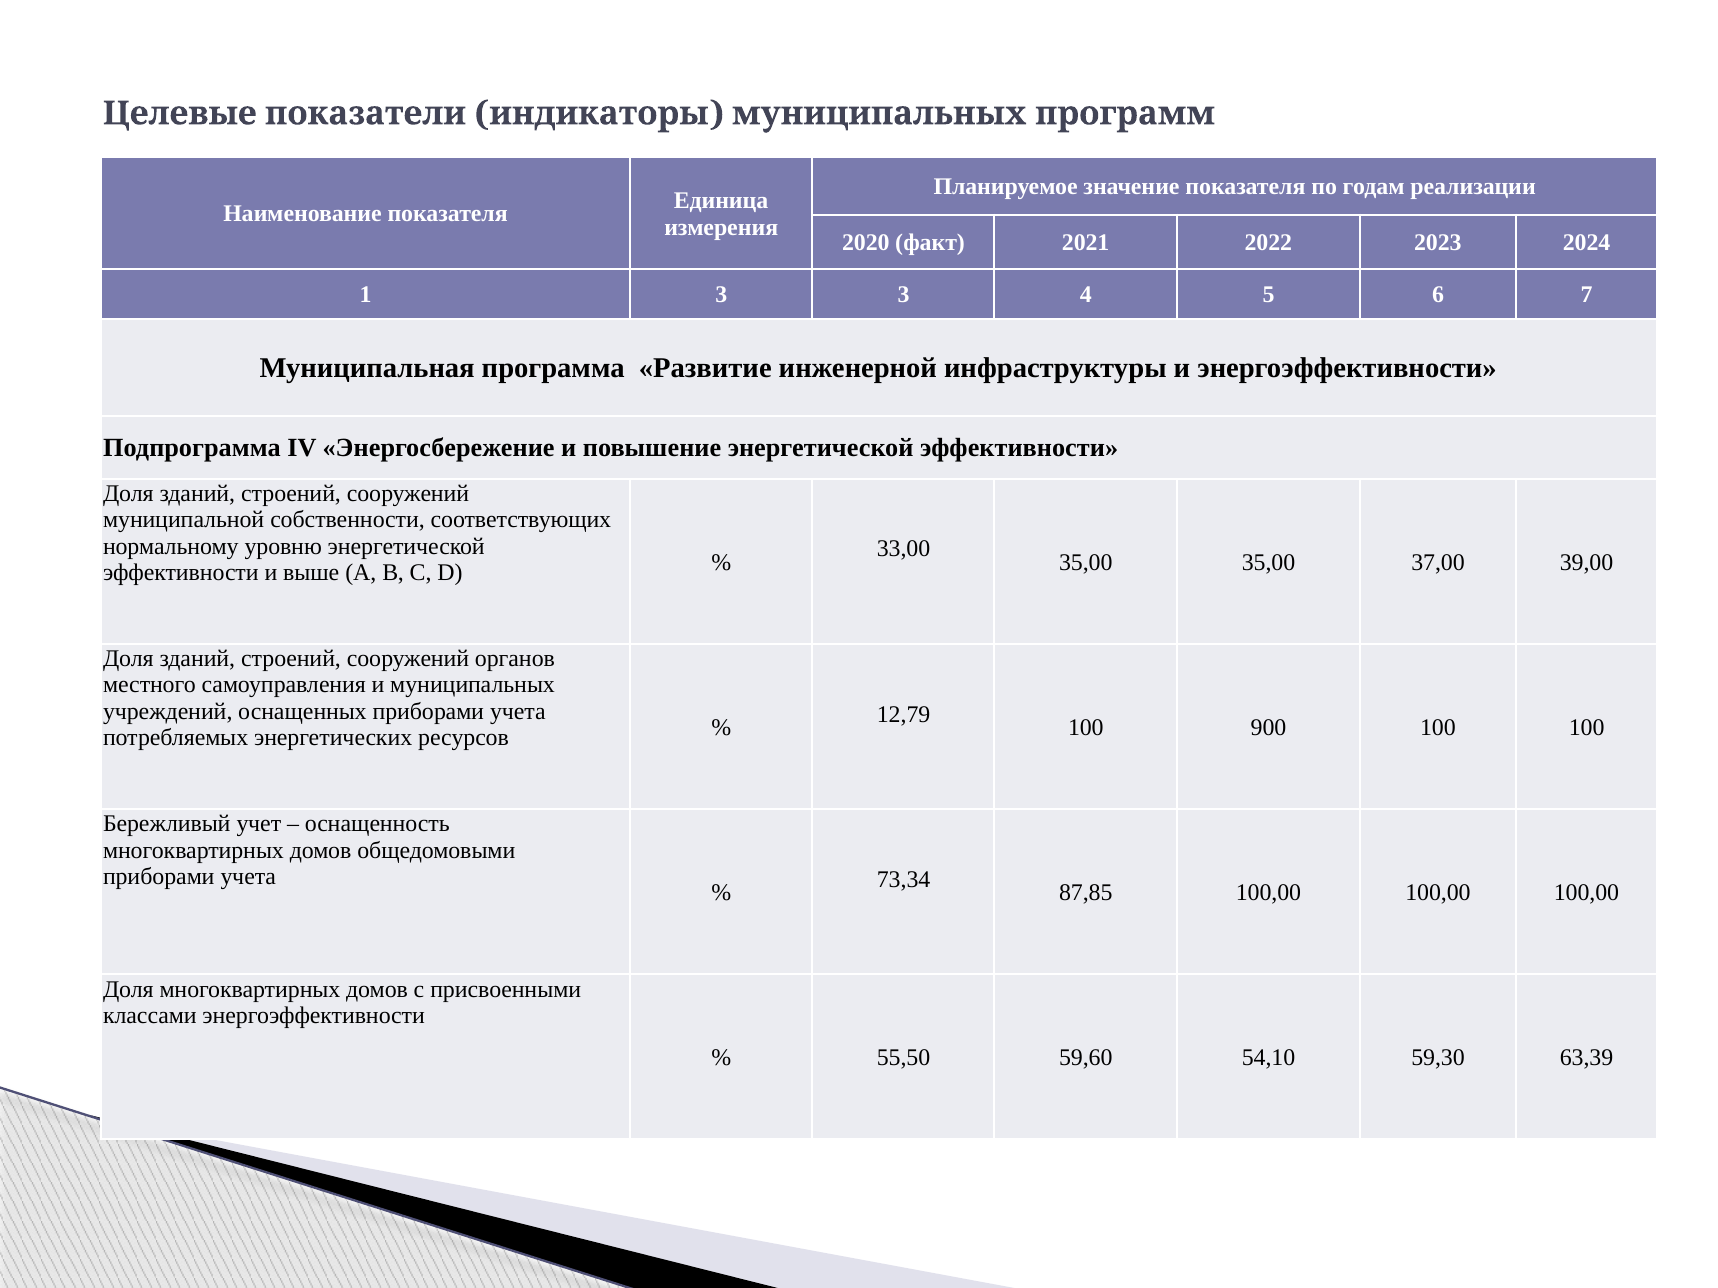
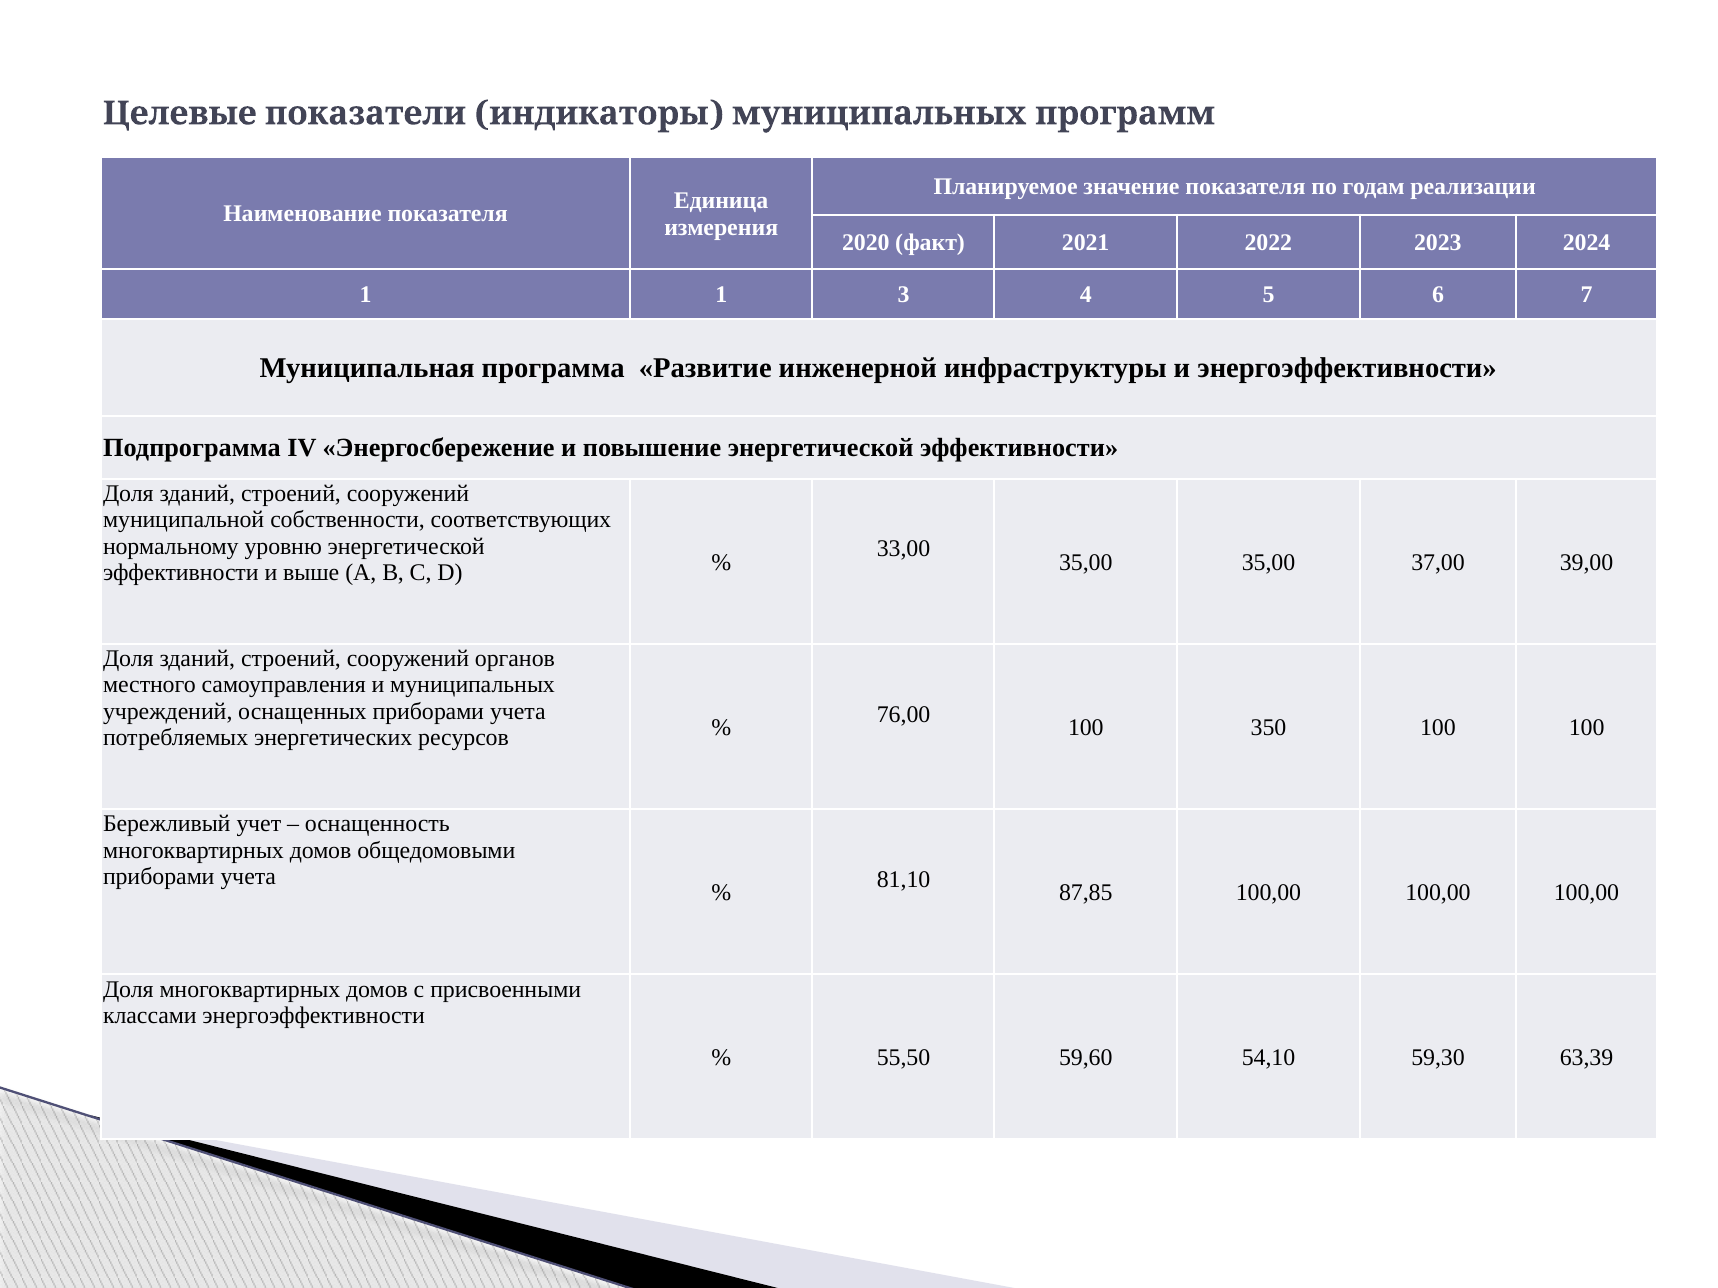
1 3: 3 -> 1
12,79: 12,79 -> 76,00
900: 900 -> 350
73,34: 73,34 -> 81,10
